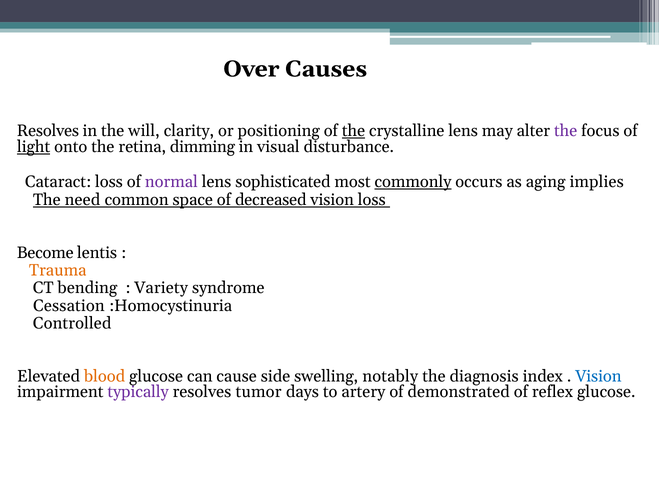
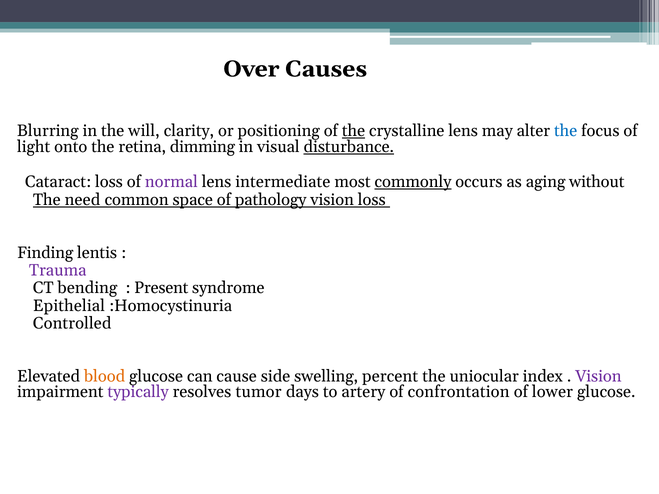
Resolves at (48, 131): Resolves -> Blurring
the at (566, 131) colour: purple -> blue
light underline: present -> none
disturbance underline: none -> present
sophisticated: sophisticated -> intermediate
implies: implies -> without
decreased: decreased -> pathology
Become: Become -> Finding
Trauma colour: orange -> purple
Variety: Variety -> Present
Cessation: Cessation -> Epithelial
notably: notably -> percent
diagnosis: diagnosis -> uniocular
Vision at (598, 376) colour: blue -> purple
demonstrated: demonstrated -> confrontation
reflex: reflex -> lower
